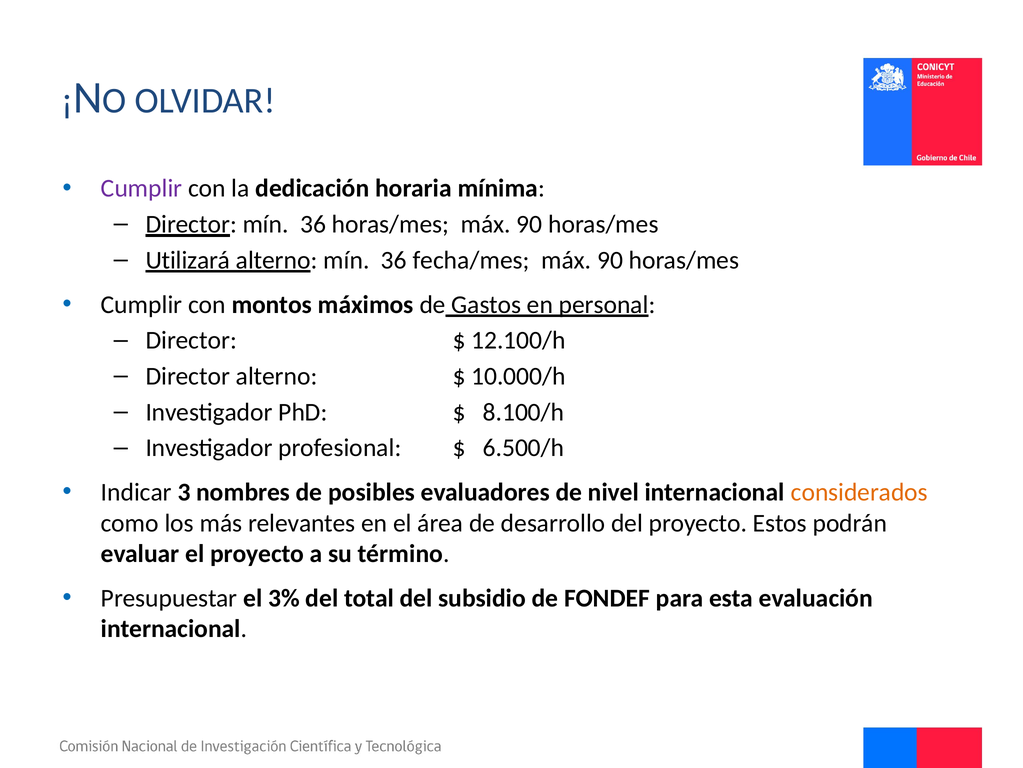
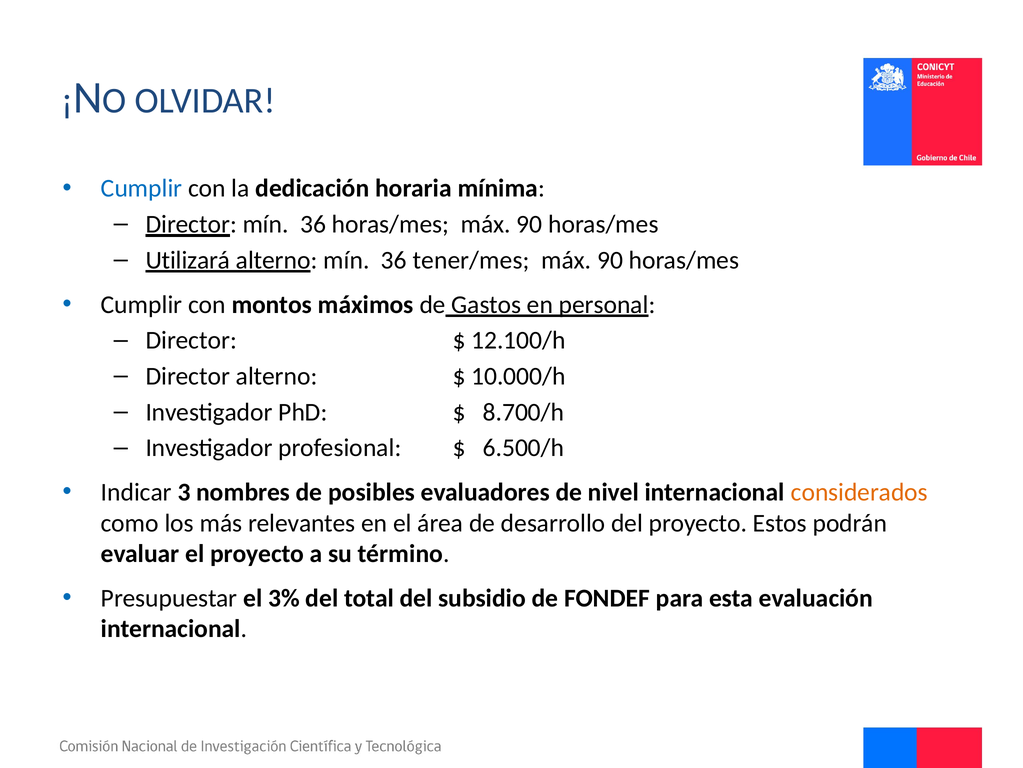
Cumplir at (142, 188) colour: purple -> blue
fecha/mes: fecha/mes -> tener/mes
8.100/h: 8.100/h -> 8.700/h
